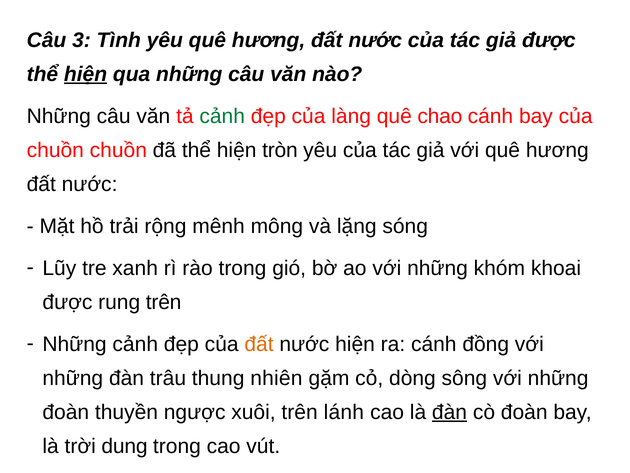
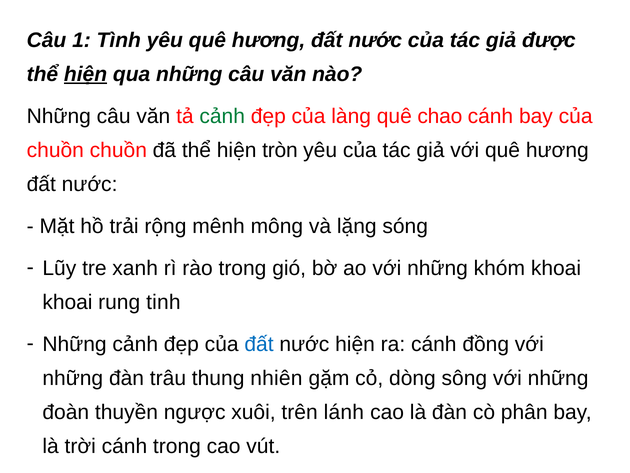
3: 3 -> 1
được at (67, 302): được -> khoai
rung trên: trên -> tinh
đất at (259, 344) colour: orange -> blue
đàn at (450, 412) underline: present -> none
cò đoàn: đoàn -> phân
trời dung: dung -> cánh
